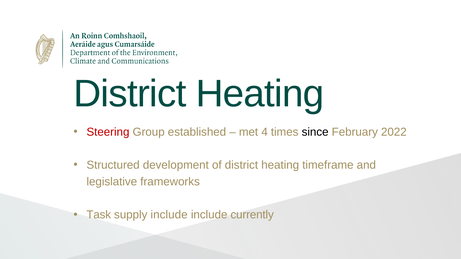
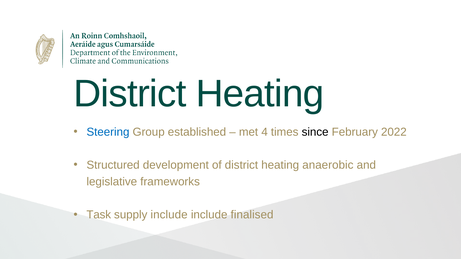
Steering colour: red -> blue
timeframe: timeframe -> anaerobic
currently: currently -> finalised
